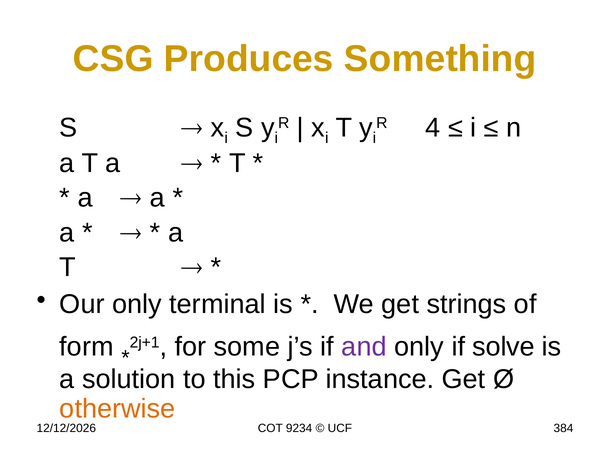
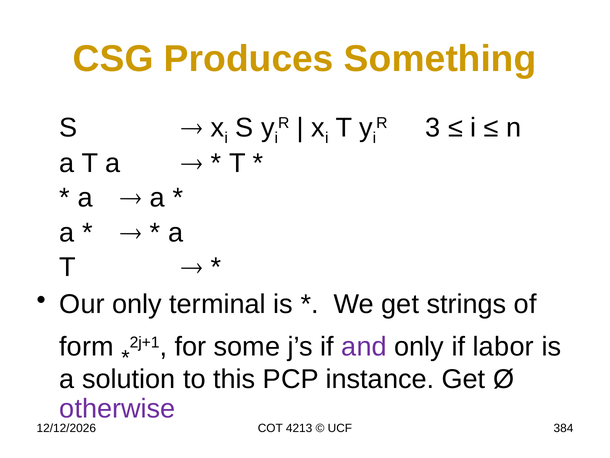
4: 4 -> 3
solve: solve -> labor
otherwise colour: orange -> purple
9234: 9234 -> 4213
